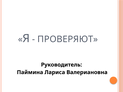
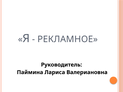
ПРОВЕРЯЮТ: ПРОВЕРЯЮТ -> РЕКЛАМНОЕ
